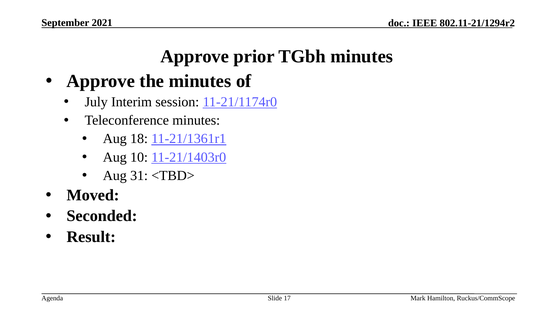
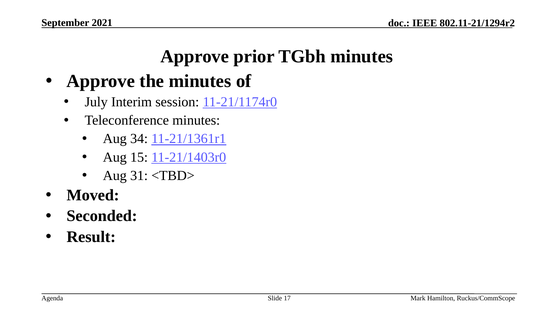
18: 18 -> 34
10: 10 -> 15
